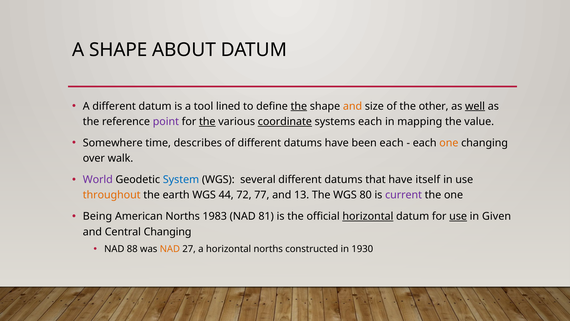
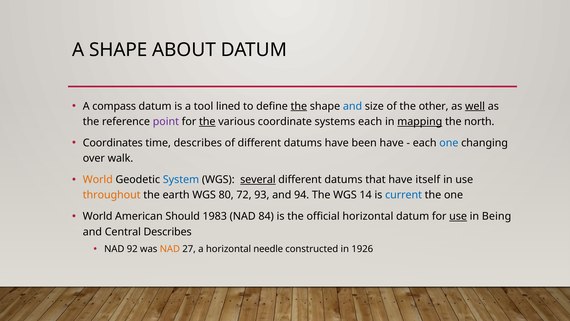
A different: different -> compass
and at (353, 106) colour: orange -> blue
coordinate underline: present -> none
mapping underline: none -> present
value: value -> north
Somewhere: Somewhere -> Coordinates
been each: each -> have
one at (449, 143) colour: orange -> blue
World at (98, 180) colour: purple -> orange
several underline: none -> present
44: 44 -> 80
77: 77 -> 93
13: 13 -> 94
80: 80 -> 14
current colour: purple -> blue
Being at (97, 216): Being -> World
American Norths: Norths -> Should
81: 81 -> 84
horizontal at (368, 216) underline: present -> none
Given: Given -> Being
Central Changing: Changing -> Describes
88: 88 -> 92
horizontal norths: norths -> needle
1930: 1930 -> 1926
